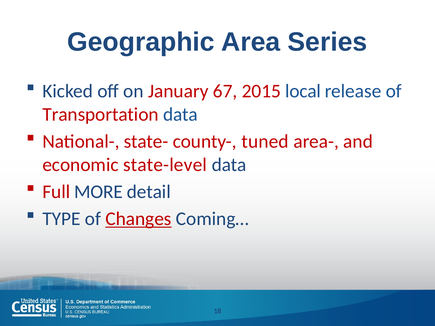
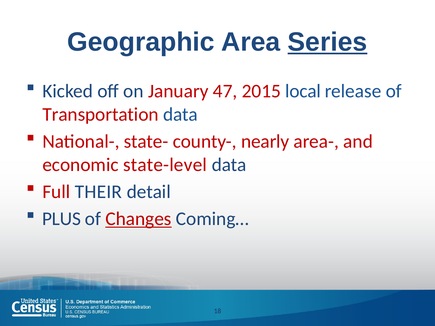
Series underline: none -> present
67: 67 -> 47
tuned: tuned -> nearly
MORE: MORE -> THEIR
TYPE: TYPE -> PLUS
